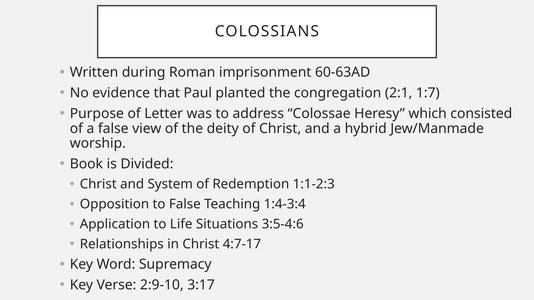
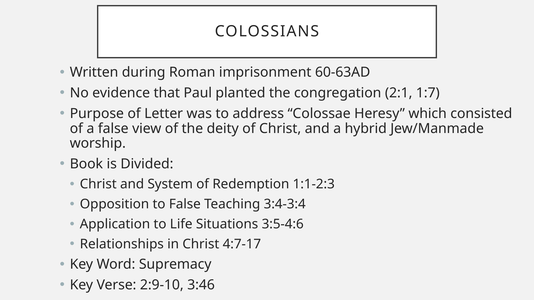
1:4-3:4: 1:4-3:4 -> 3:4-3:4
3:17: 3:17 -> 3:46
